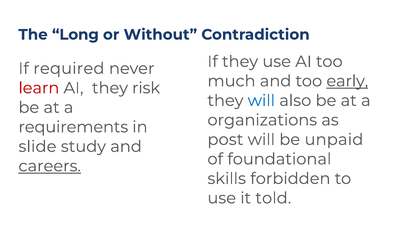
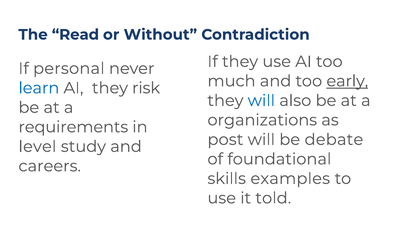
Long: Long -> Read
required: required -> personal
learn colour: red -> blue
unpaid: unpaid -> debate
slide: slide -> level
careers underline: present -> none
forbidden: forbidden -> examples
